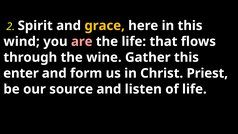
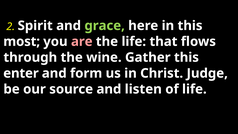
grace colour: yellow -> light green
wind: wind -> most
Priest: Priest -> Judge
